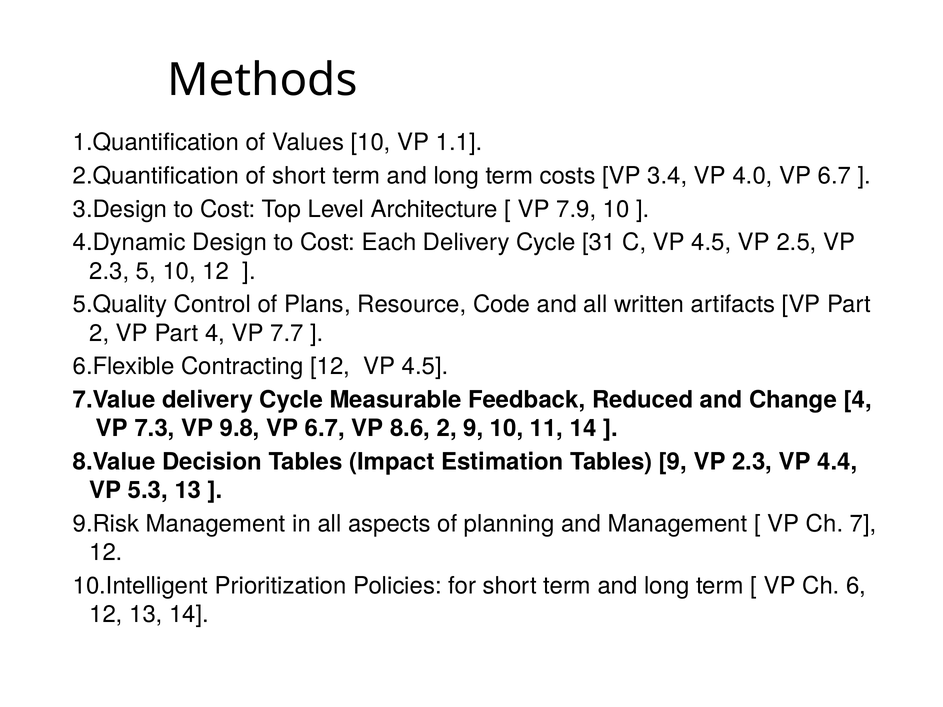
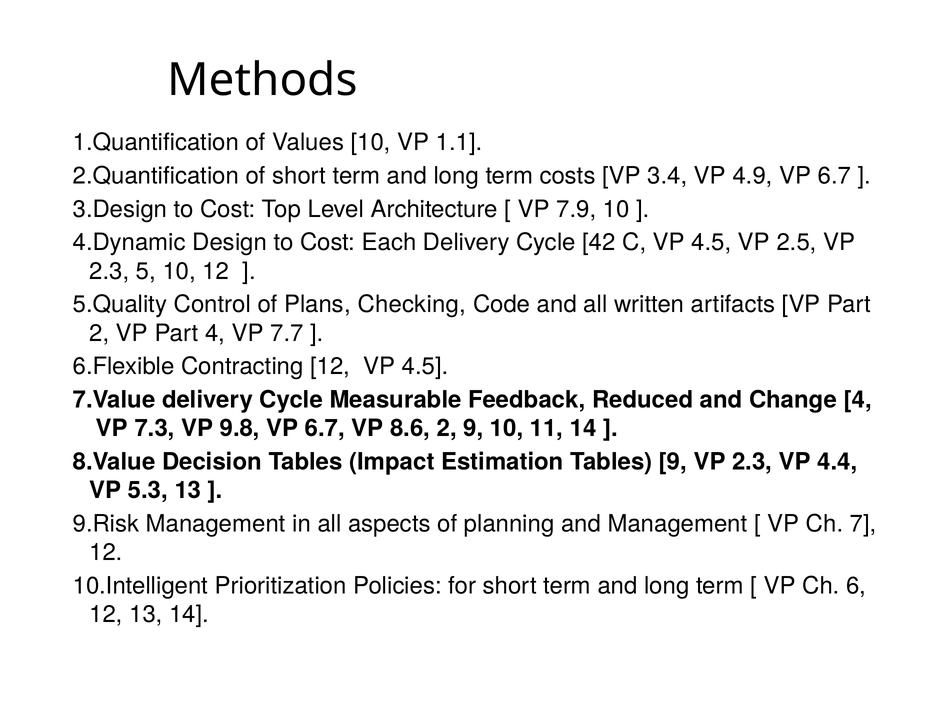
4.0: 4.0 -> 4.9
31: 31 -> 42
Resource: Resource -> Checking
